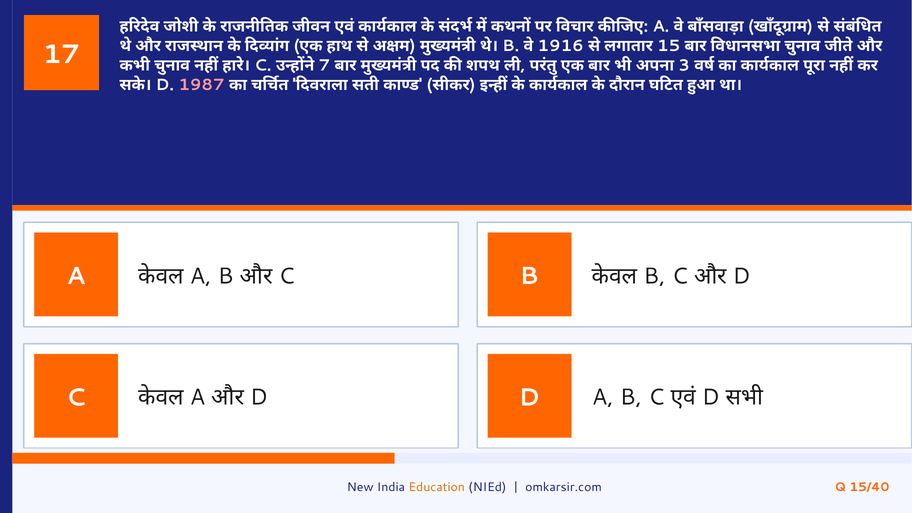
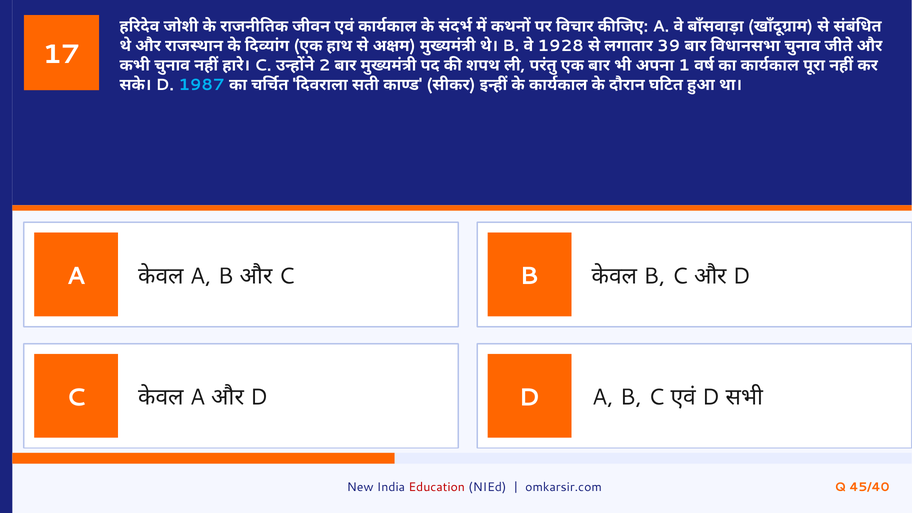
1916: 1916 -> 1928
15: 15 -> 39
7: 7 -> 2
3: 3 -> 1
1987 colour: pink -> light blue
Education colour: orange -> red
15/40: 15/40 -> 45/40
